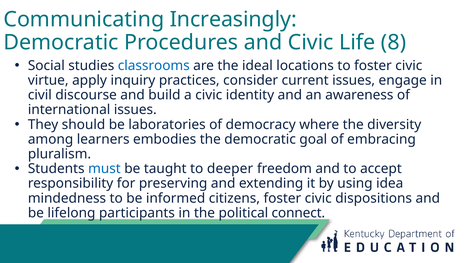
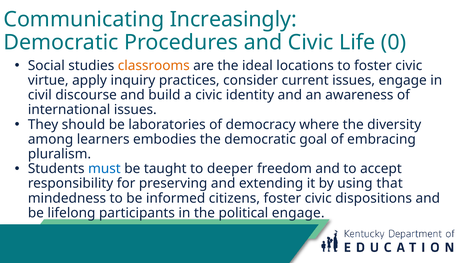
8: 8 -> 0
classrooms colour: blue -> orange
idea: idea -> that
political connect: connect -> engage
